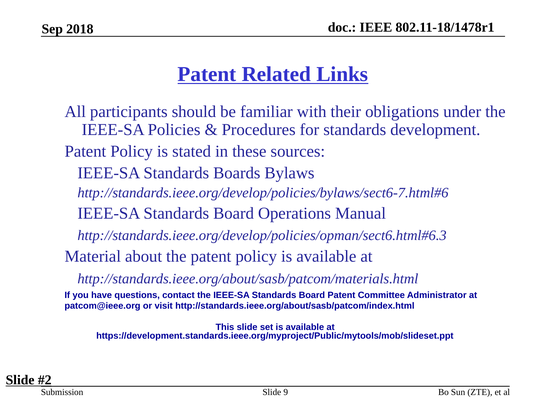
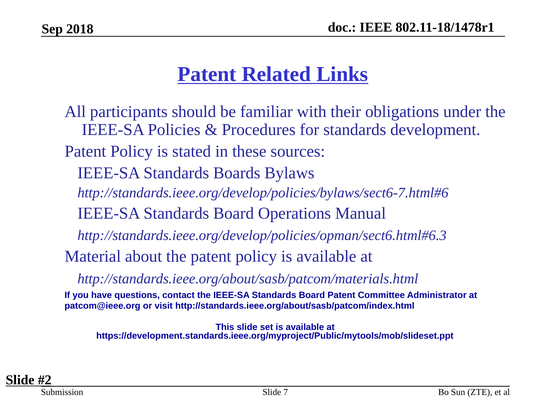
9: 9 -> 7
